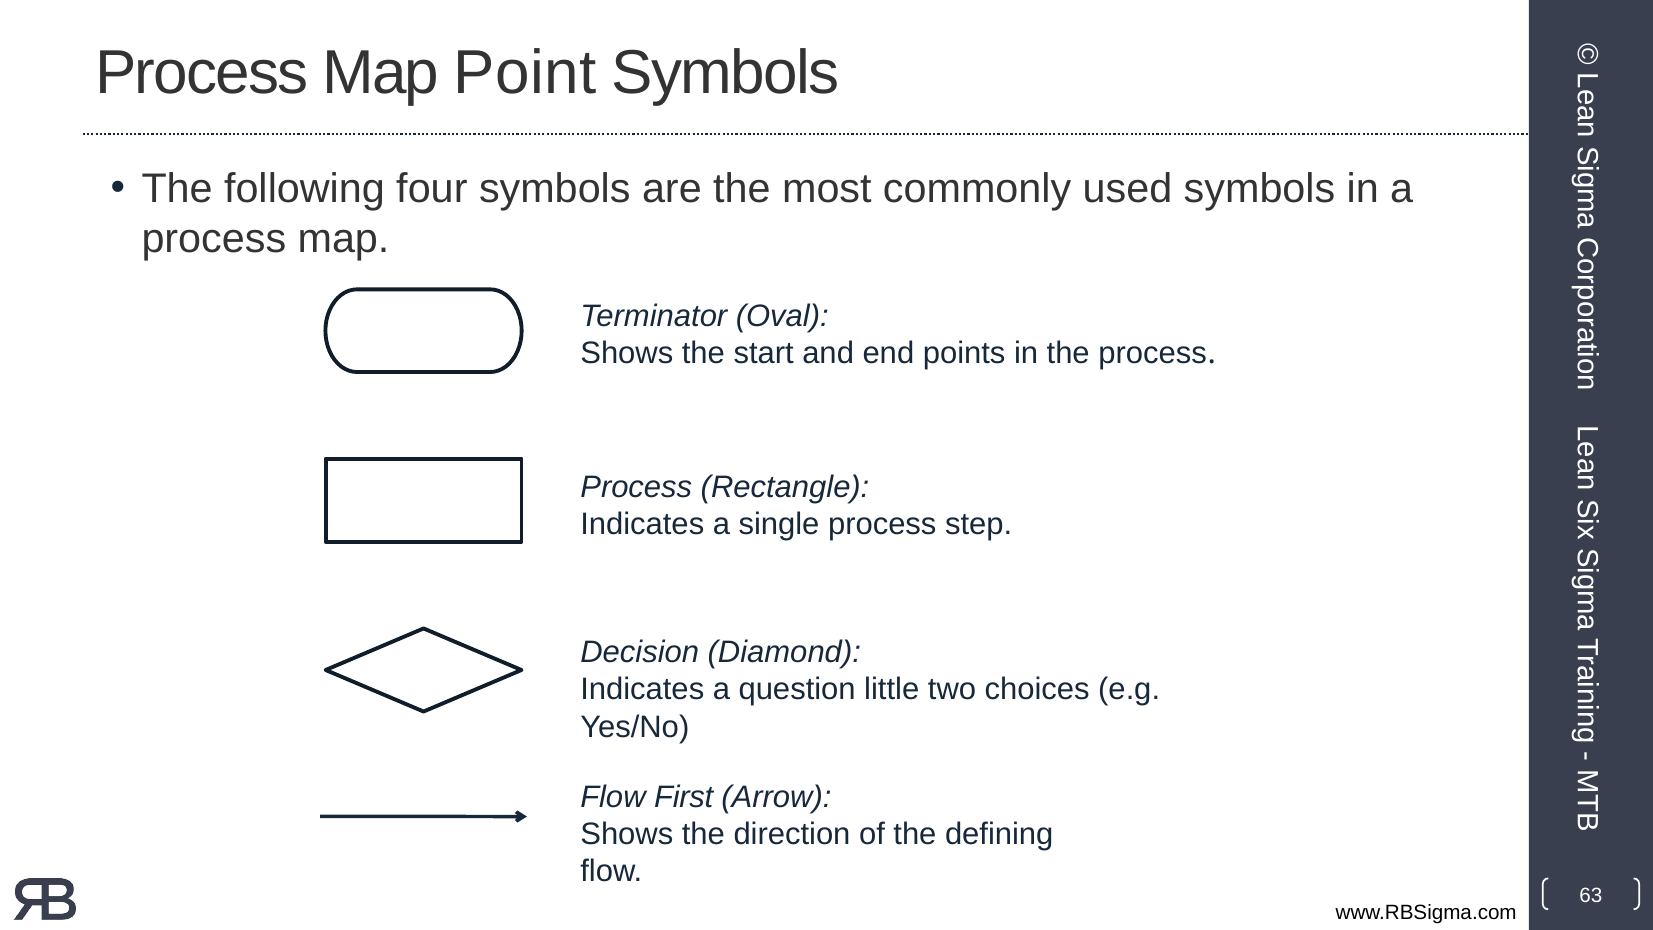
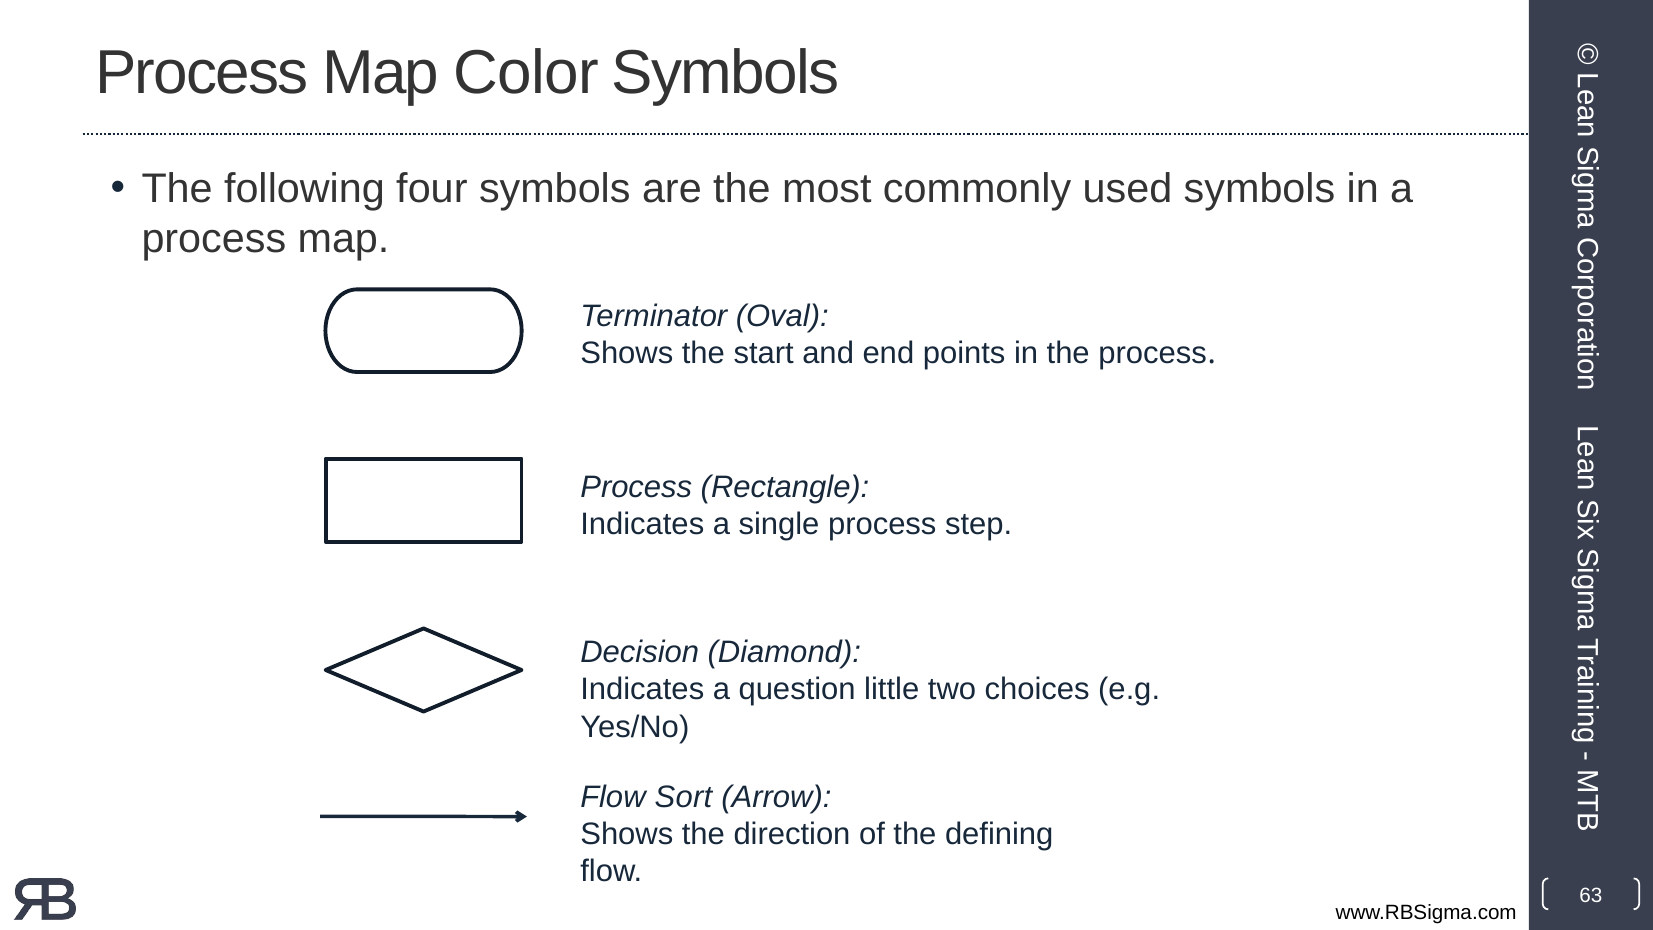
Point: Point -> Color
First: First -> Sort
